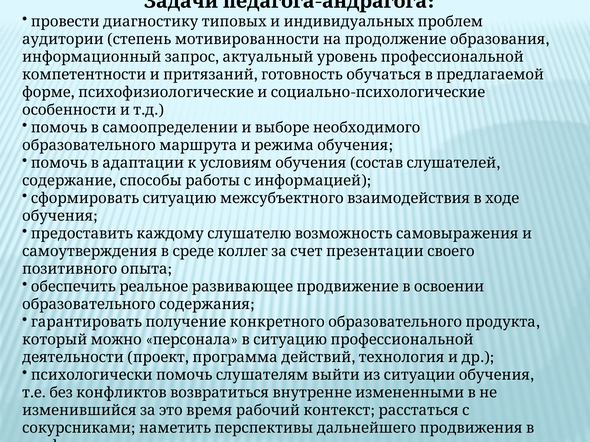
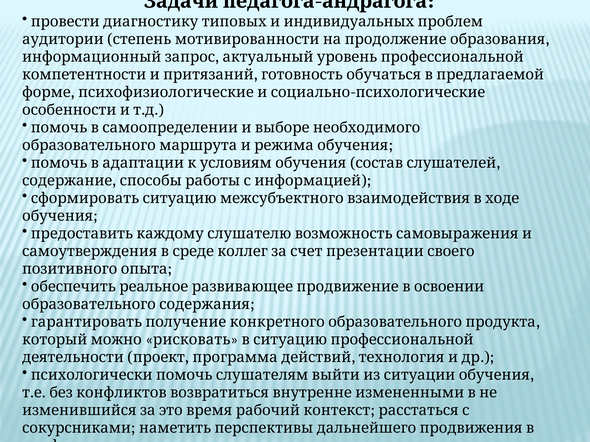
персонала: персонала -> рисковать
